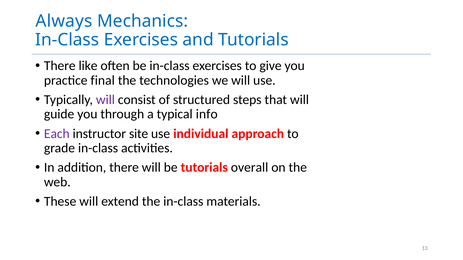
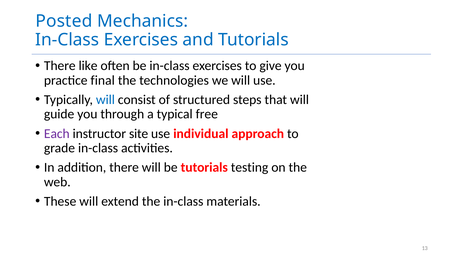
Always: Always -> Posted
will at (105, 100) colour: purple -> blue
info: info -> free
overall: overall -> testing
